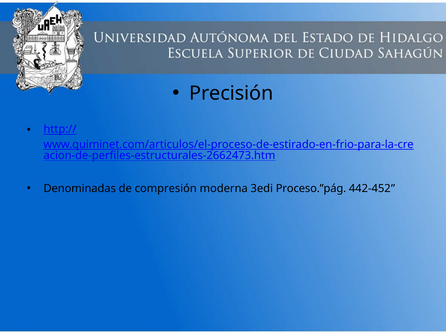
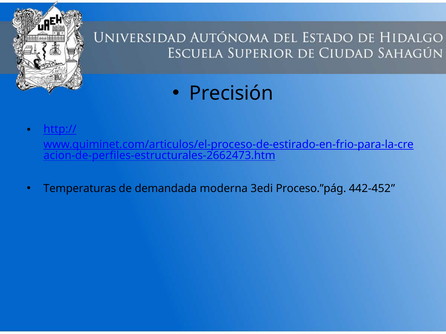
Denominadas: Denominadas -> Temperaturas
compresión: compresión -> demandada
